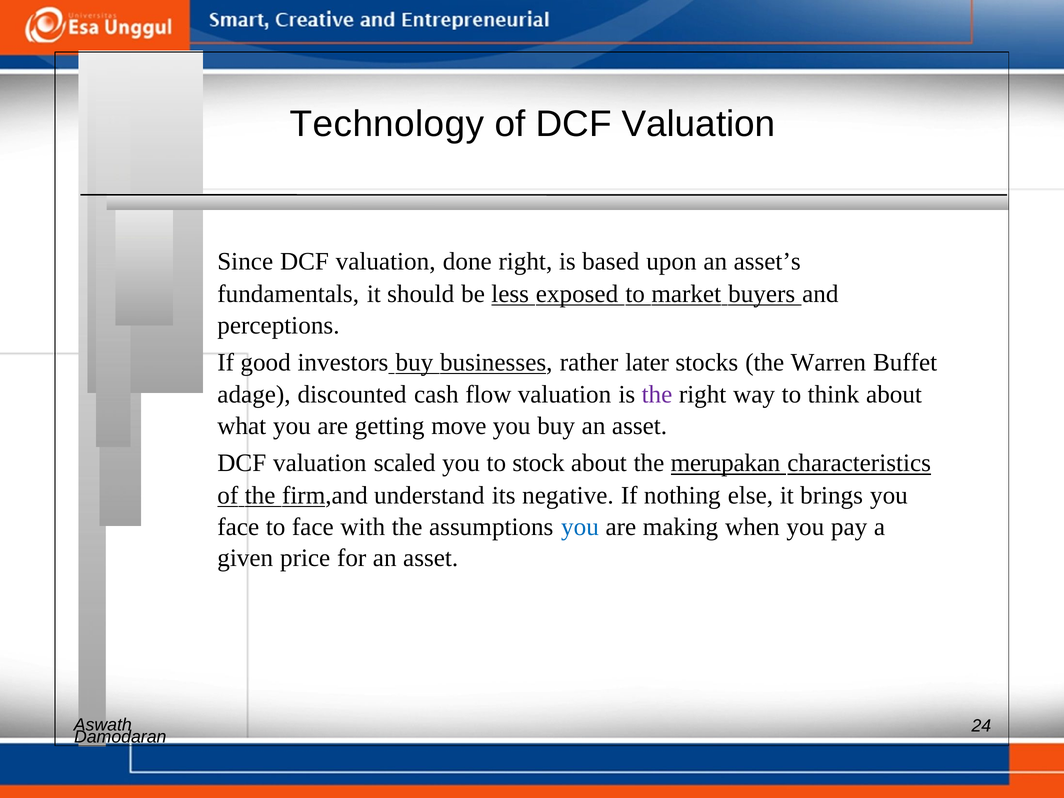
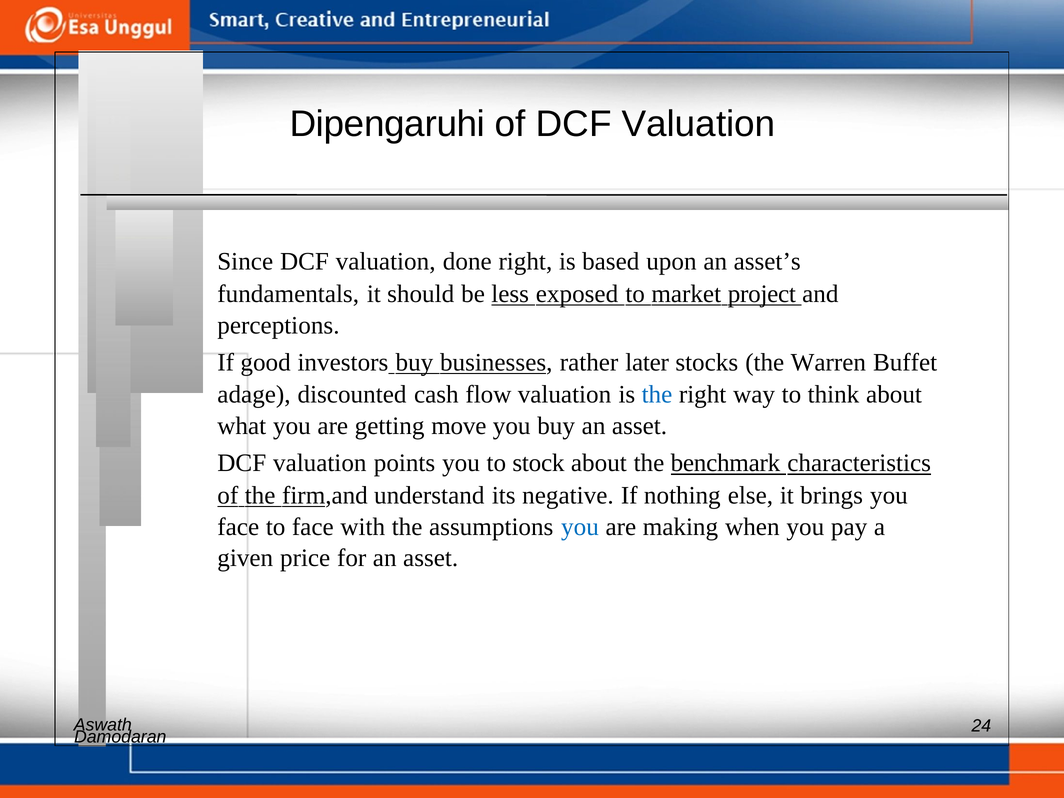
Technology: Technology -> Dipengaruhi
buyers: buyers -> project
the at (657, 395) colour: purple -> blue
scaled: scaled -> points
merupakan: merupakan -> benchmark
